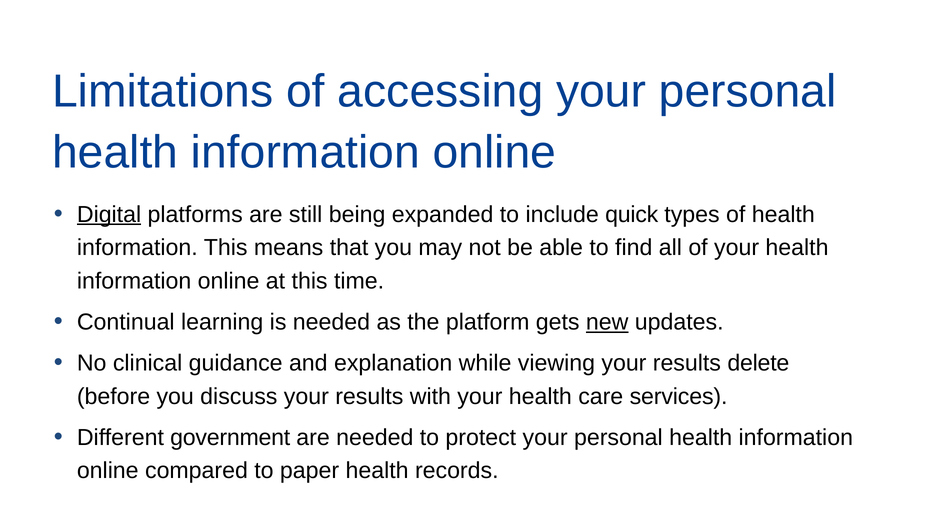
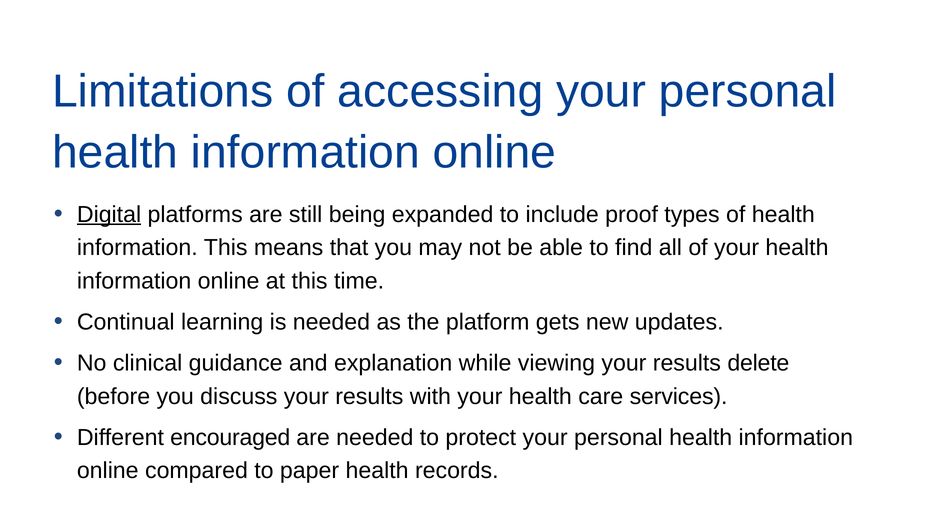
quick: quick -> proof
new underline: present -> none
government: government -> encouraged
